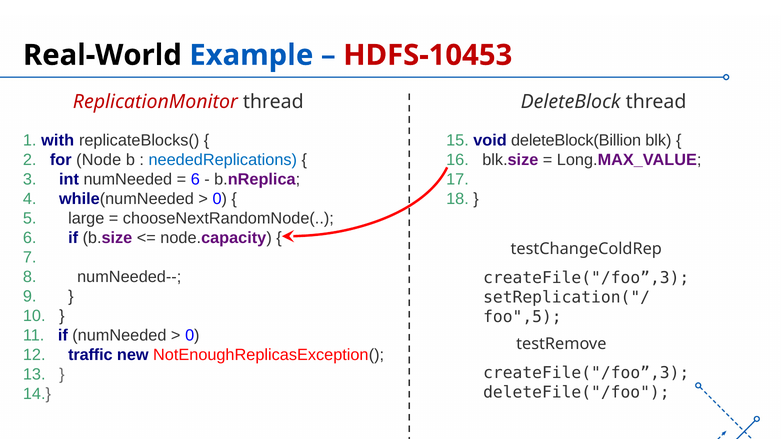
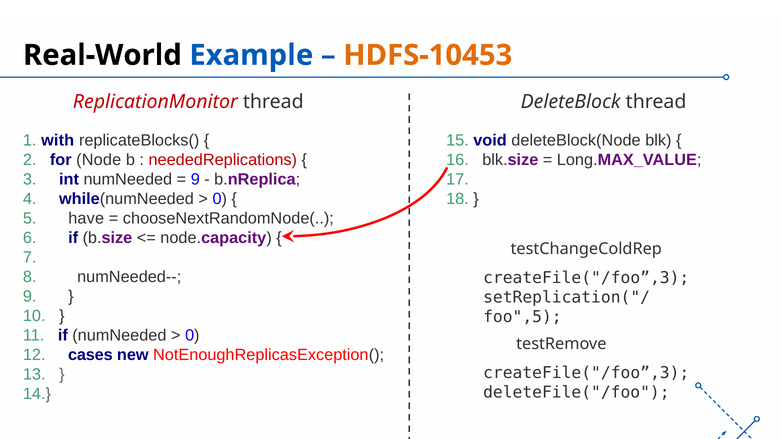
HDFS-10453 colour: red -> orange
deleteBlock(Billion: deleteBlock(Billion -> deleteBlock(Node
neededReplications colour: blue -> red
6 at (195, 179): 6 -> 9
large: large -> have
traffic: traffic -> cases
